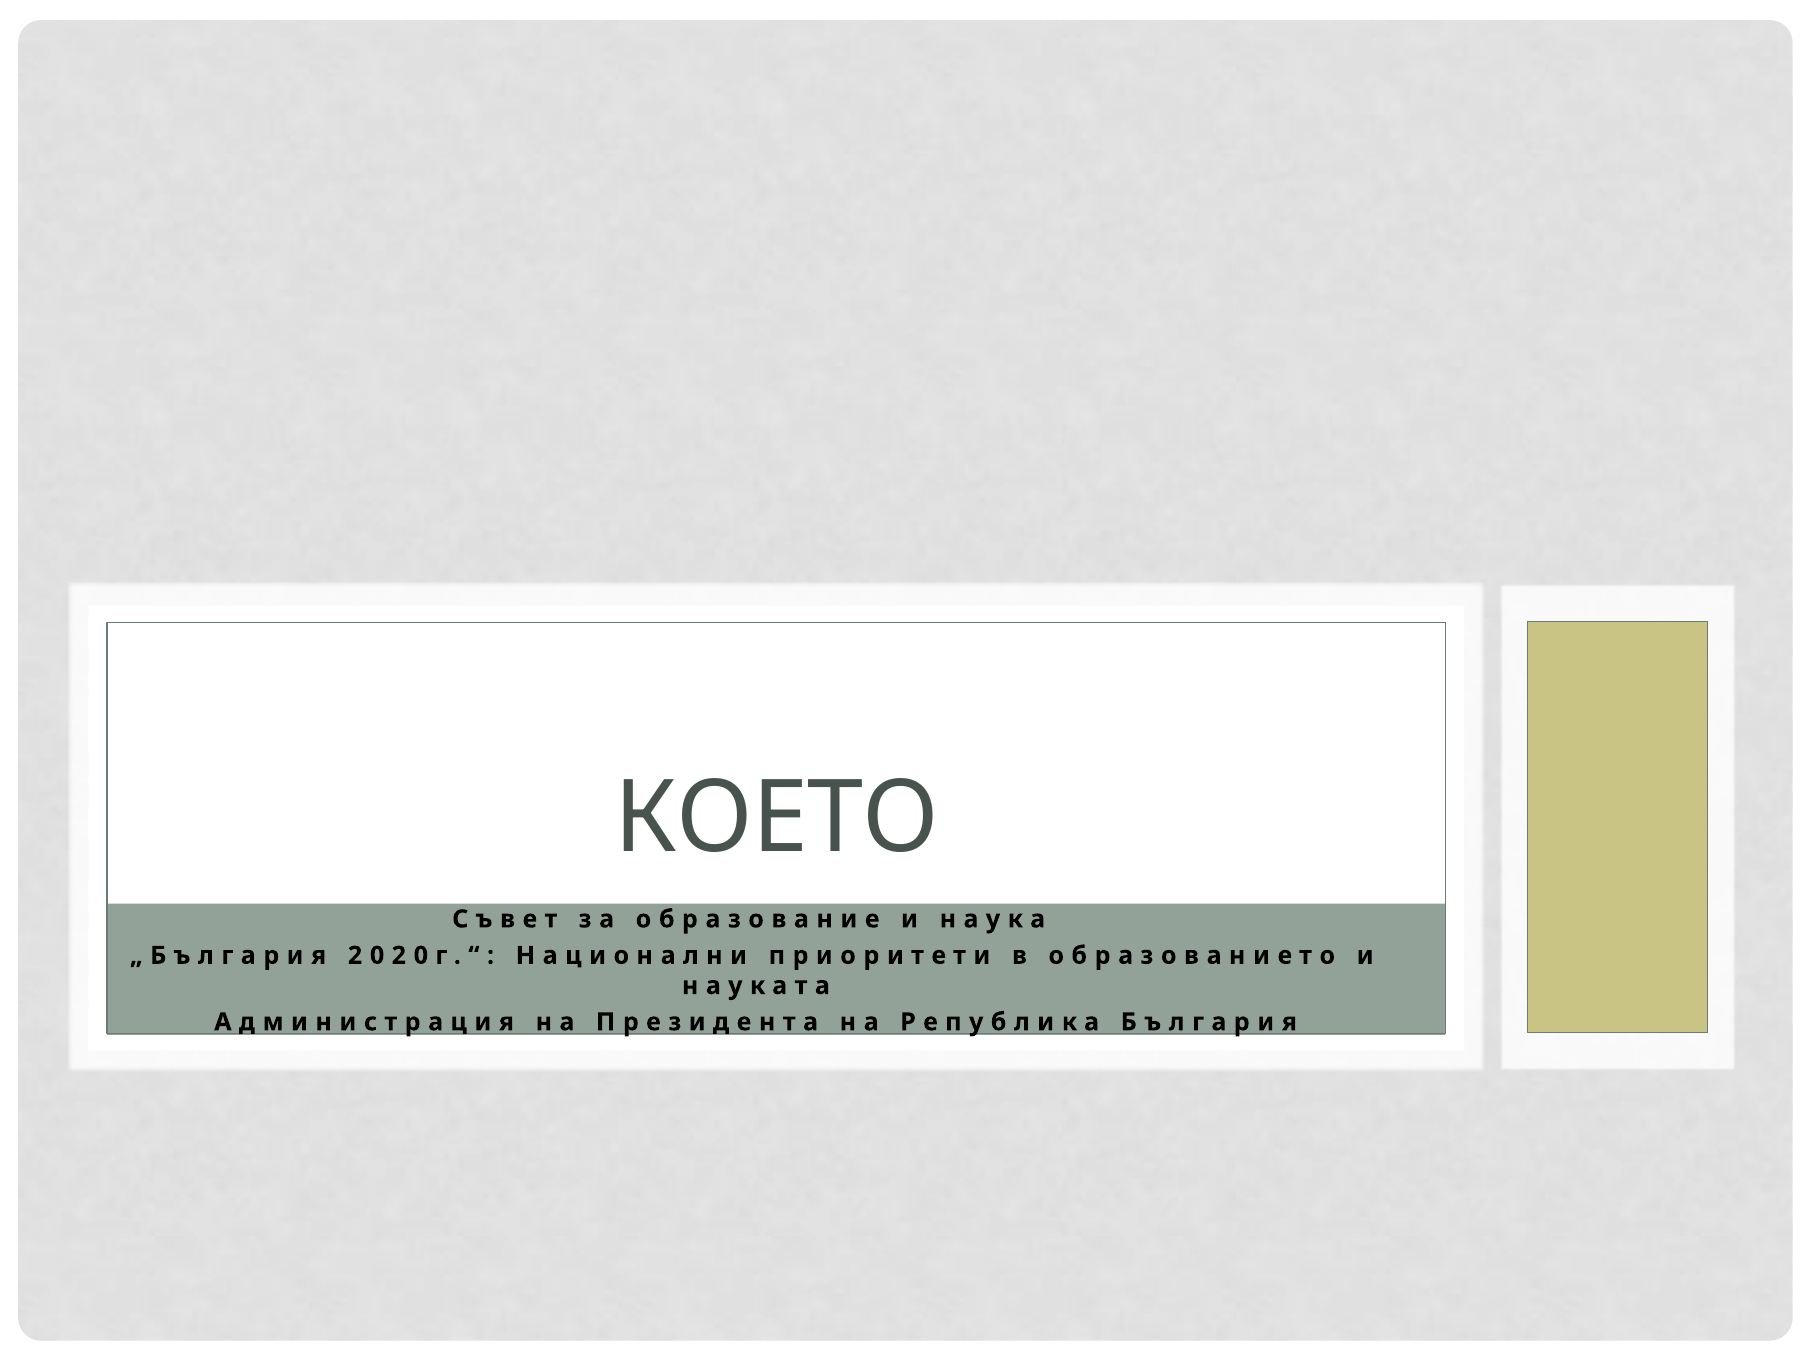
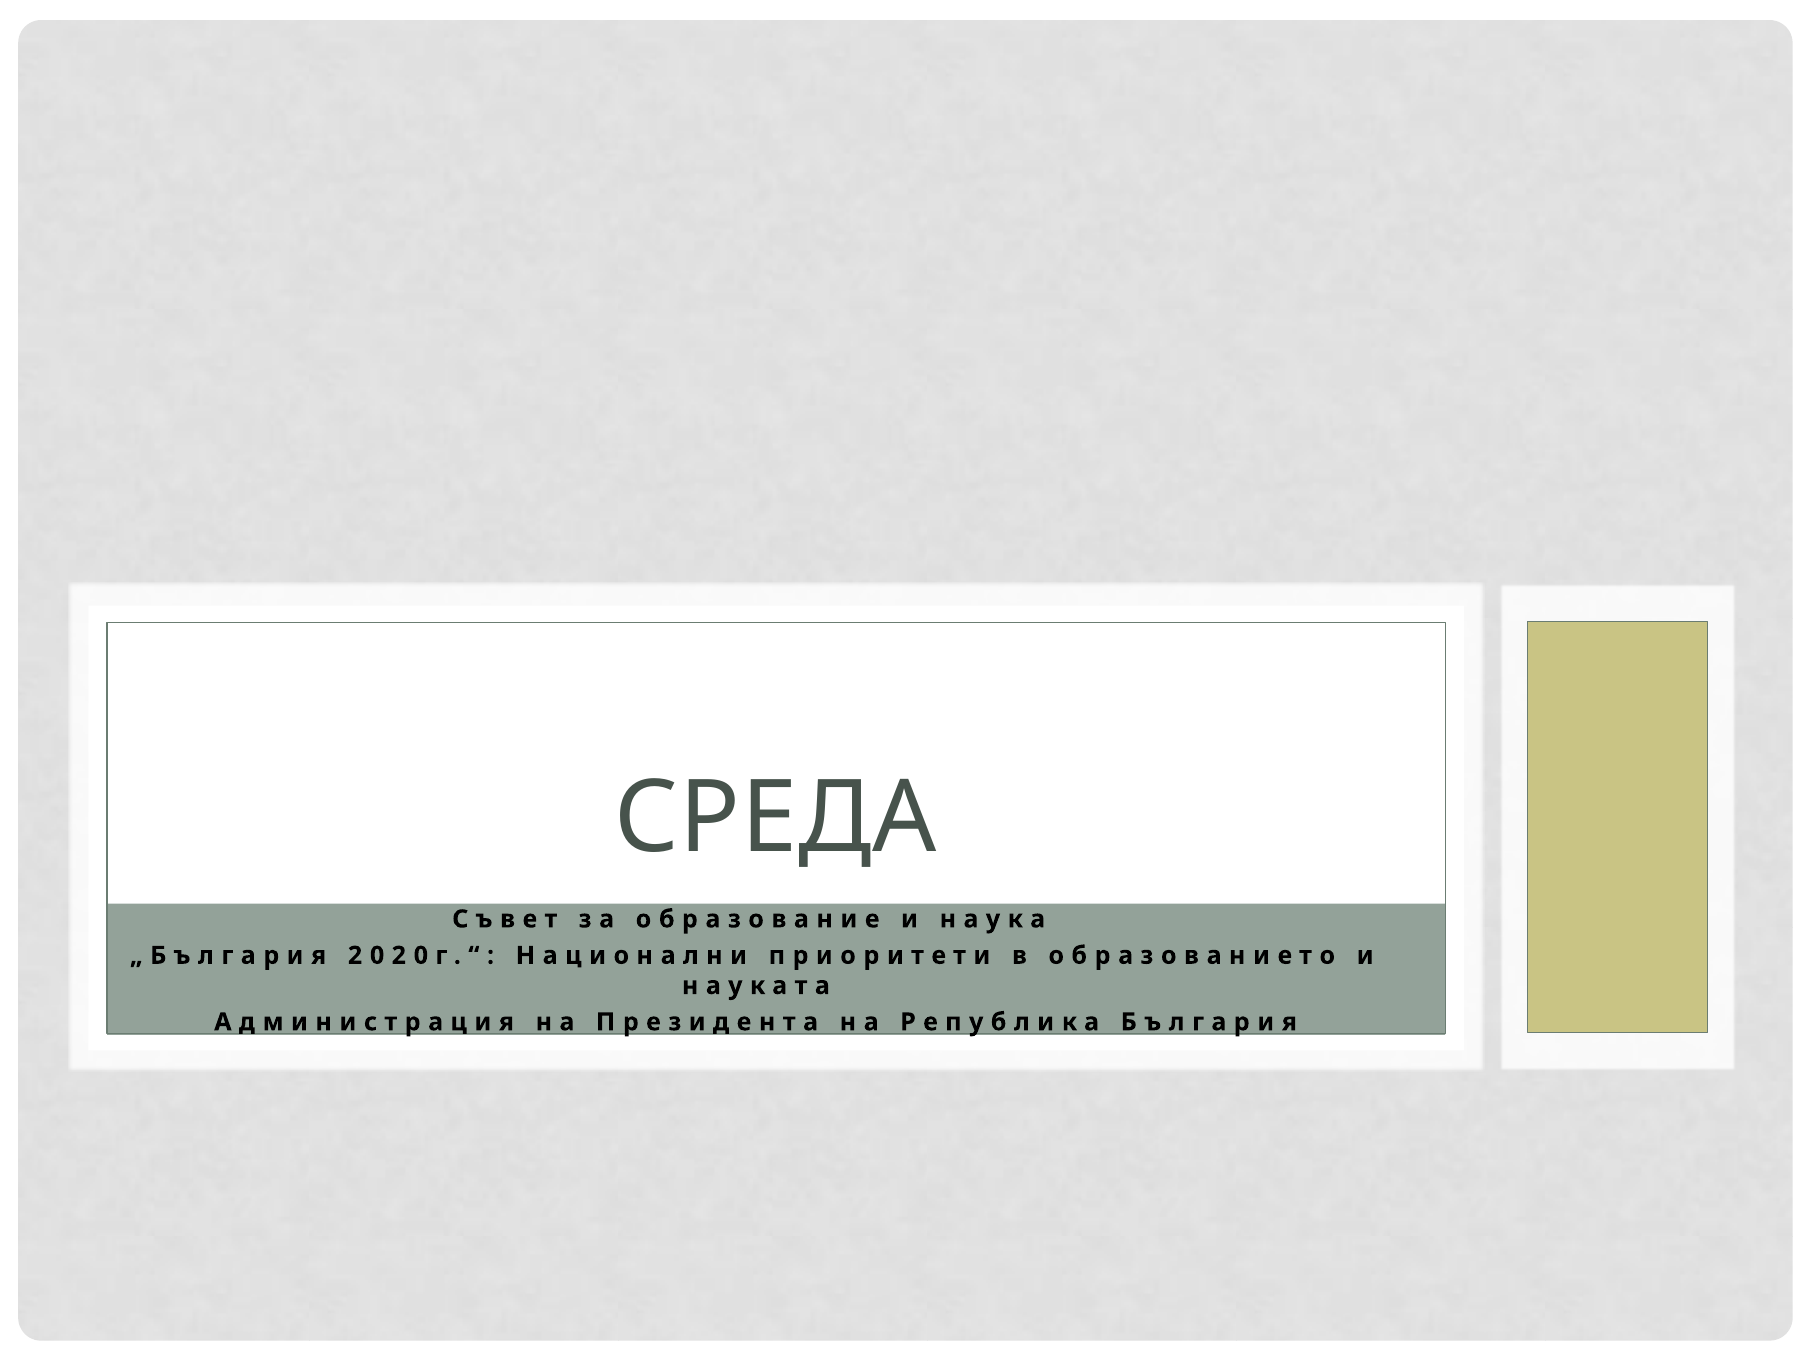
КОЕТО: КОЕТО -> СРЕДА
